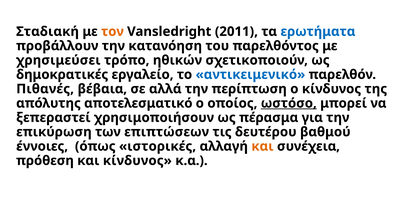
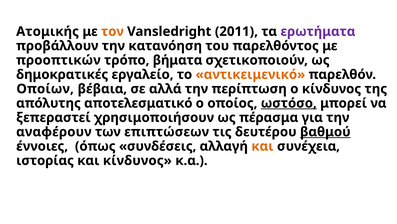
Σταδιακή: Σταδιακή -> Ατομικής
ερωτήματα colour: blue -> purple
χρησιμεύσει: χρησιμεύσει -> προοπτικών
ηθικών: ηθικών -> βήματα
αντικειμενικό colour: blue -> orange
Πιθανές: Πιθανές -> Οποίων
επικύρωση: επικύρωση -> αναφέρουν
βαθμού underline: none -> present
ιστορικές: ιστορικές -> συνδέσεις
πρόθεση: πρόθεση -> ιστορίας
